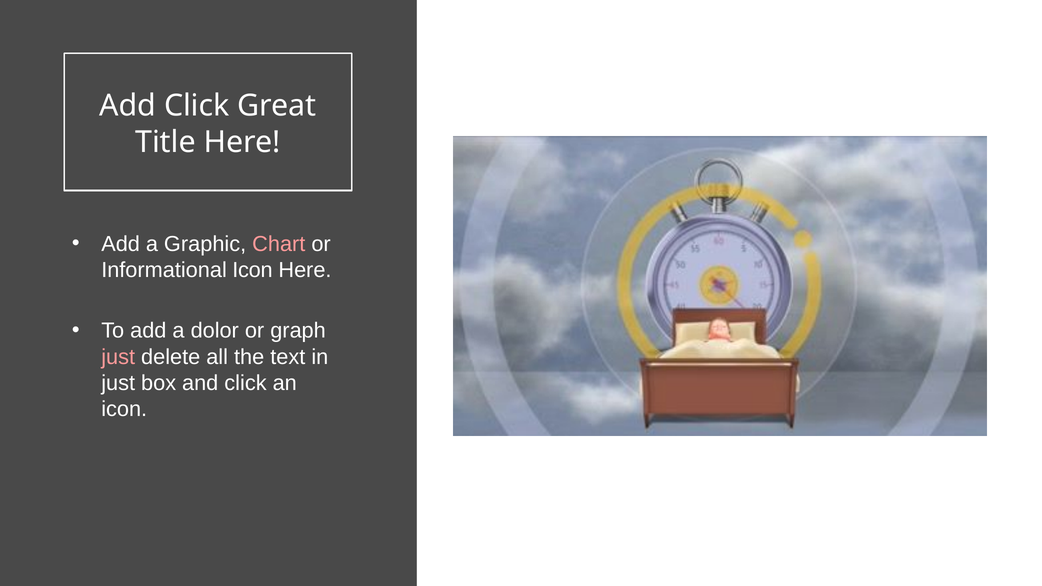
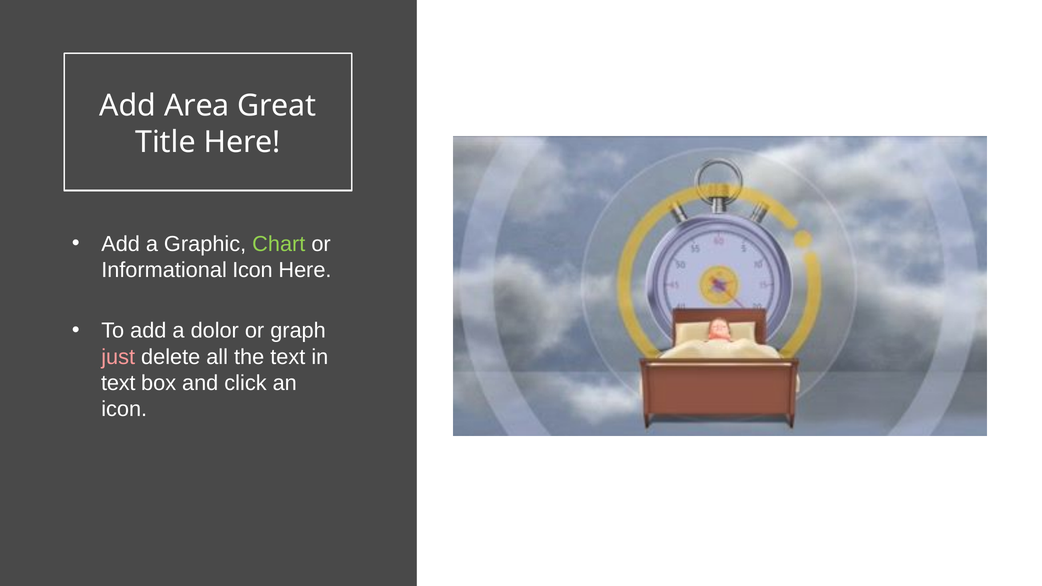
Add Click: Click -> Area
Chart colour: pink -> light green
just at (118, 383): just -> text
